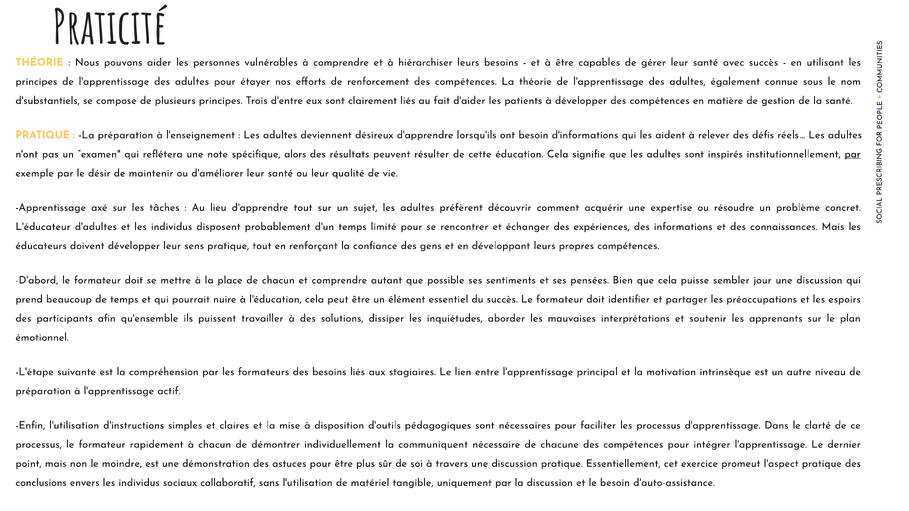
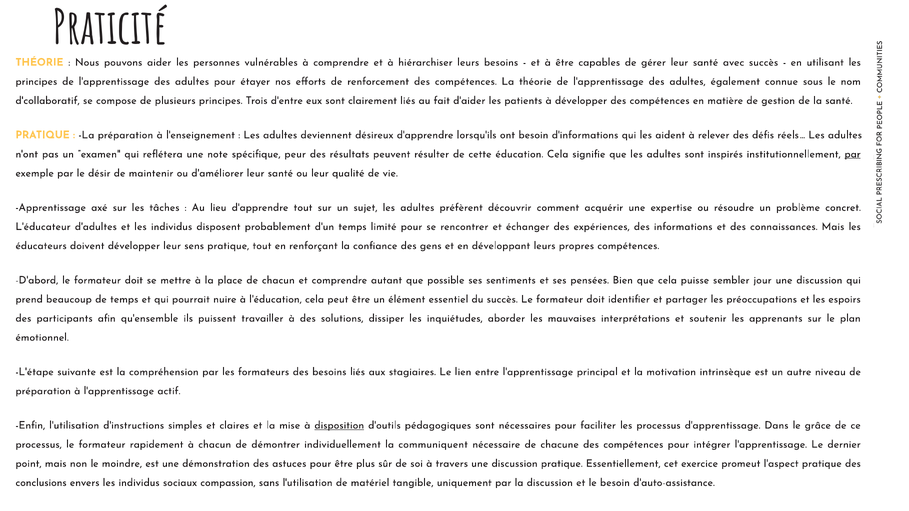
d'substantiels: d'substantiels -> d'collaboratif
alors: alors -> peur
disposition underline: none -> present
clarté: clarté -> grâce
collaboratif: collaboratif -> compassion
